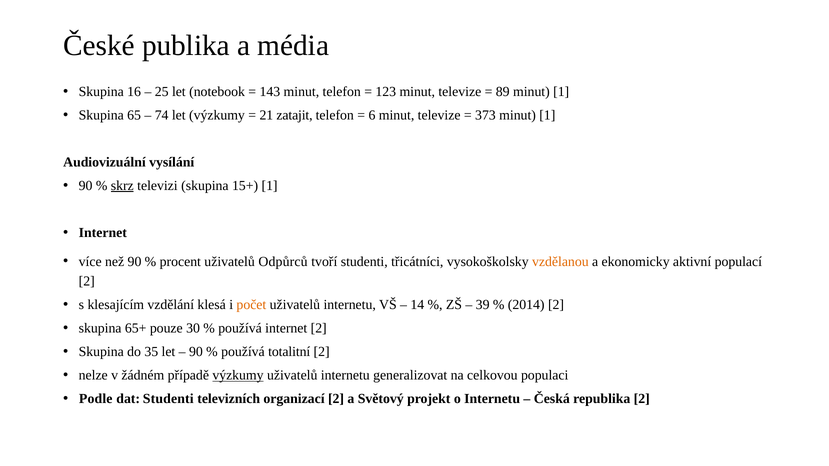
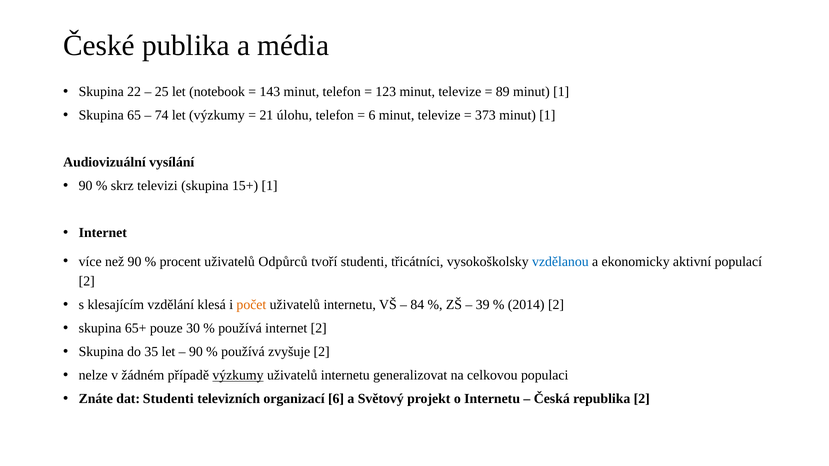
16: 16 -> 22
zatajit: zatajit -> úlohu
skrz underline: present -> none
vzdělanou colour: orange -> blue
14: 14 -> 84
totalitní: totalitní -> zvyšuje
Podle: Podle -> Znáte
organizací 2: 2 -> 6
